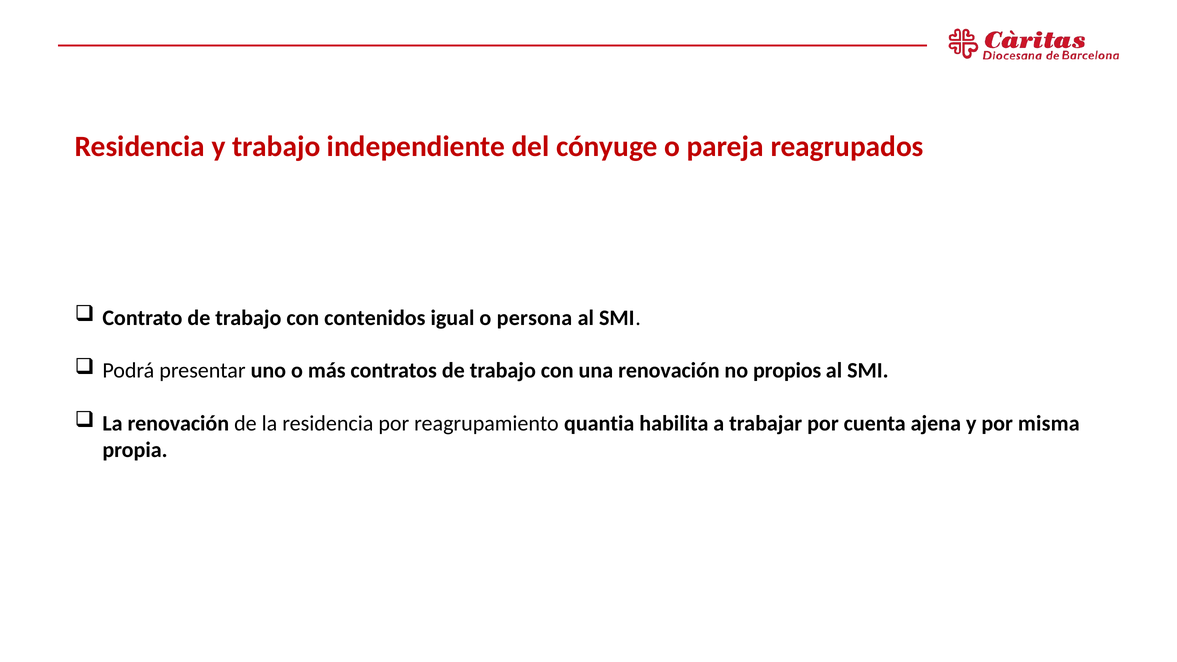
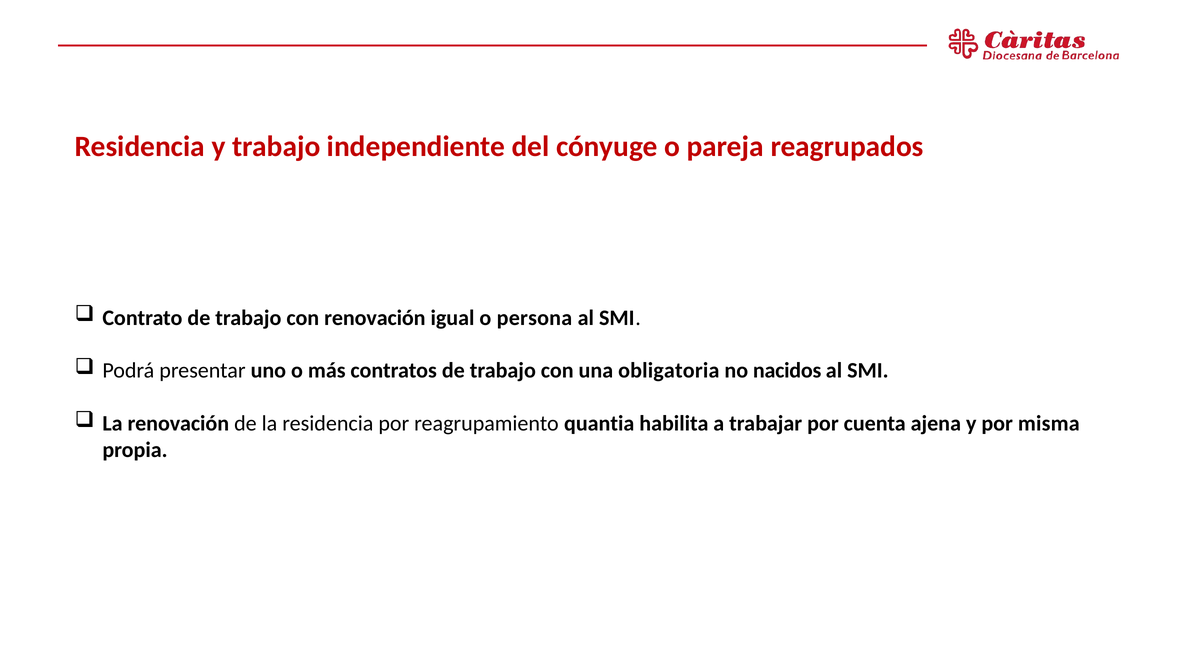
con contenidos: contenidos -> renovación
una renovación: renovación -> obligatoria
propios: propios -> nacidos
